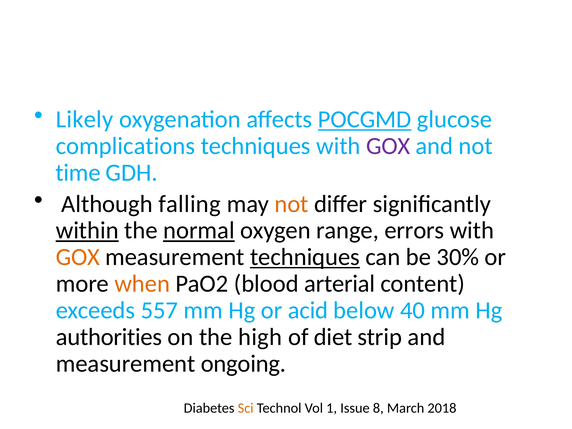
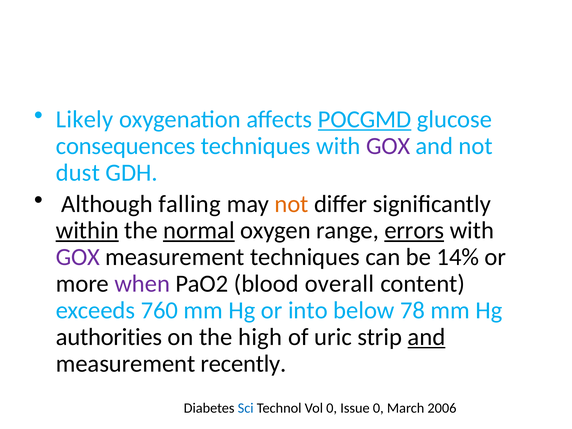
complications: complications -> consequences
time: time -> dust
errors underline: none -> present
GOX at (78, 257) colour: orange -> purple
techniques at (305, 257) underline: present -> none
30%: 30% -> 14%
when colour: orange -> purple
arterial: arterial -> overall
557: 557 -> 760
acid: acid -> into
40: 40 -> 78
diet: diet -> uric
and at (427, 337) underline: none -> present
ongoing: ongoing -> recently
Sci colour: orange -> blue
Vol 1: 1 -> 0
Issue 8: 8 -> 0
2018: 2018 -> 2006
